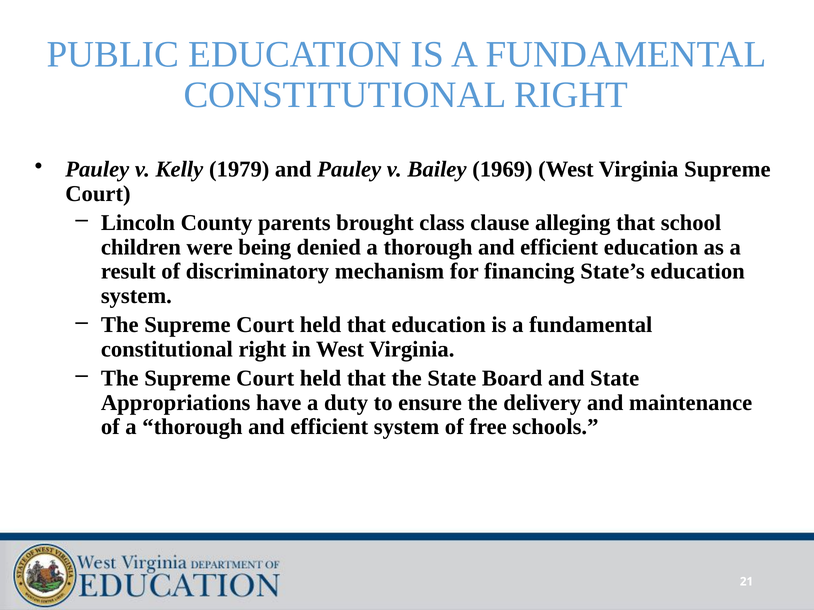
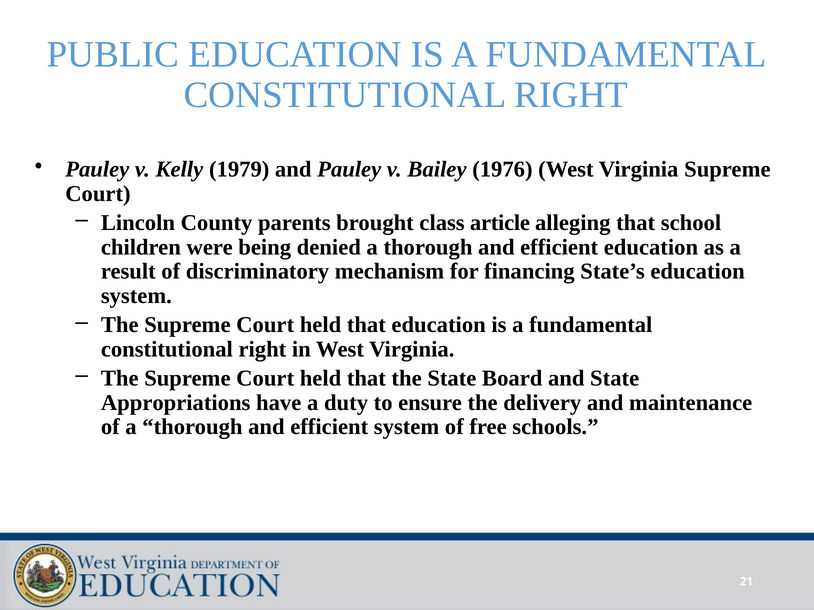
1969: 1969 -> 1976
clause: clause -> article
